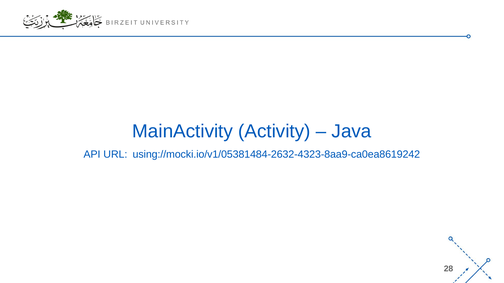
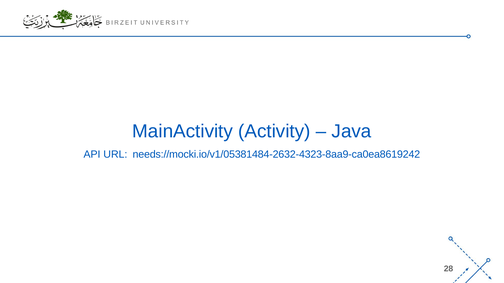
using://mocki.io/v1/05381484-2632-4323-8aa9-ca0ea8619242: using://mocki.io/v1/05381484-2632-4323-8aa9-ca0ea8619242 -> needs://mocki.io/v1/05381484-2632-4323-8aa9-ca0ea8619242
